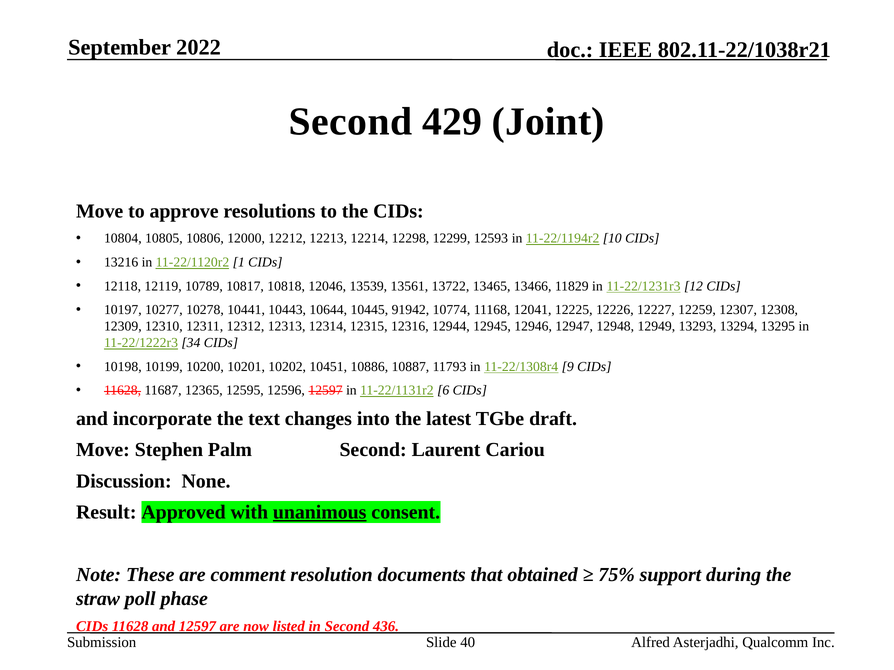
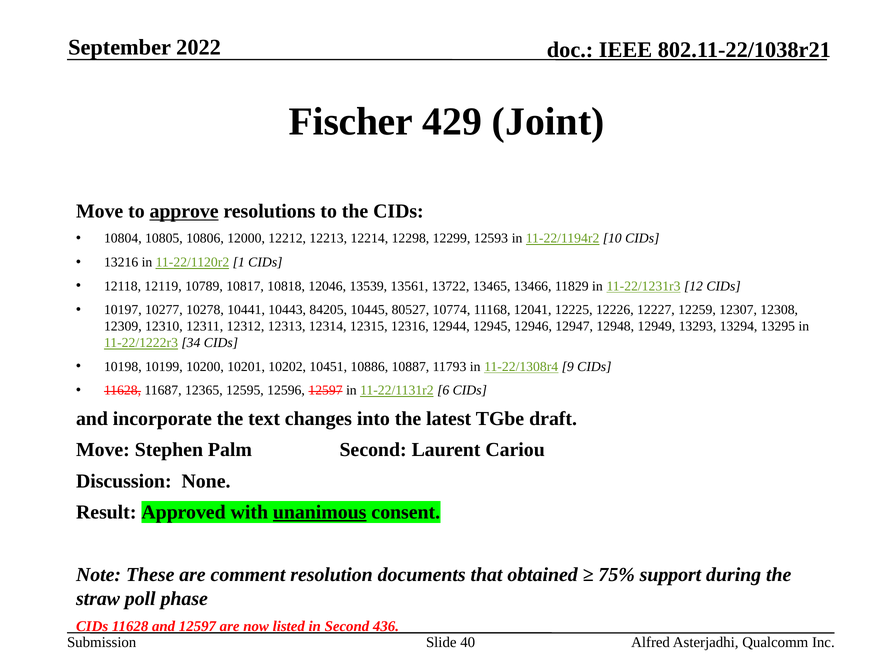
Second at (351, 122): Second -> Fischer
approve underline: none -> present
10644: 10644 -> 84205
91942: 91942 -> 80527
